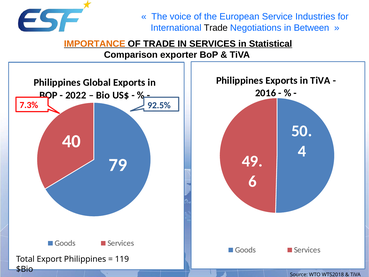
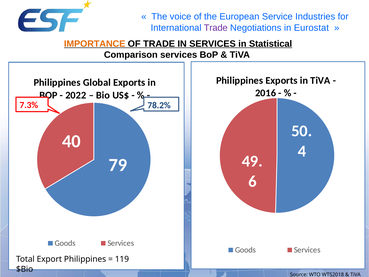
Trade at (216, 28) colour: black -> purple
Between: Between -> Eurostat
Comparison exporter: exporter -> services
92.5%: 92.5% -> 78.2%
